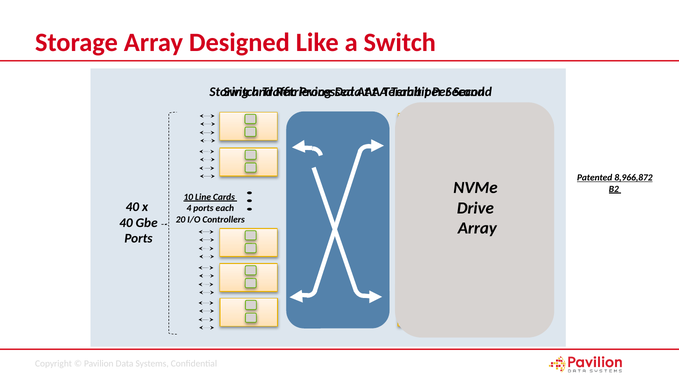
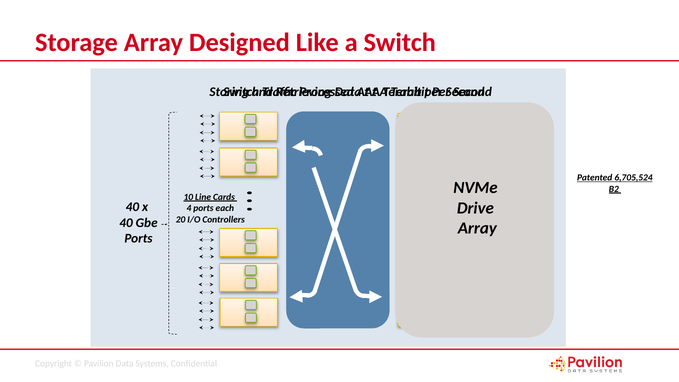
8,966,872: 8,966,872 -> 6,705,524
